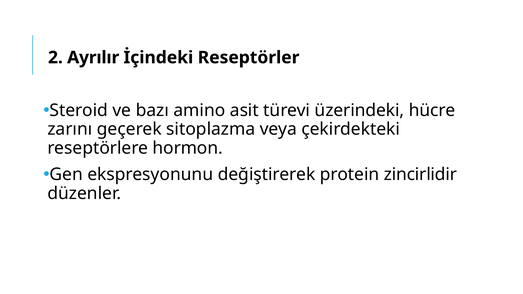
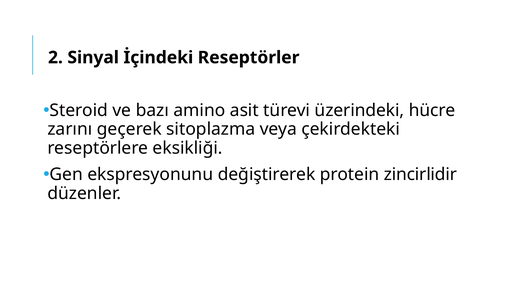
Ayrılır: Ayrılır -> Sinyal
hormon: hormon -> eksikliği
